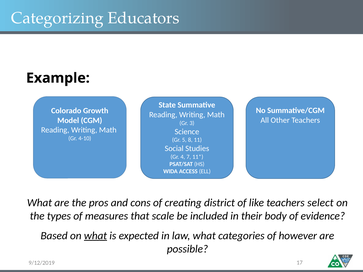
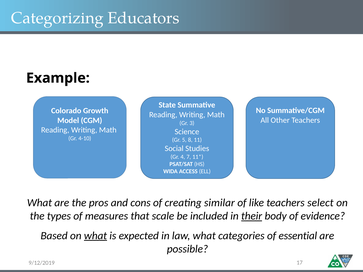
district: district -> similar
their underline: none -> present
however: however -> essential
